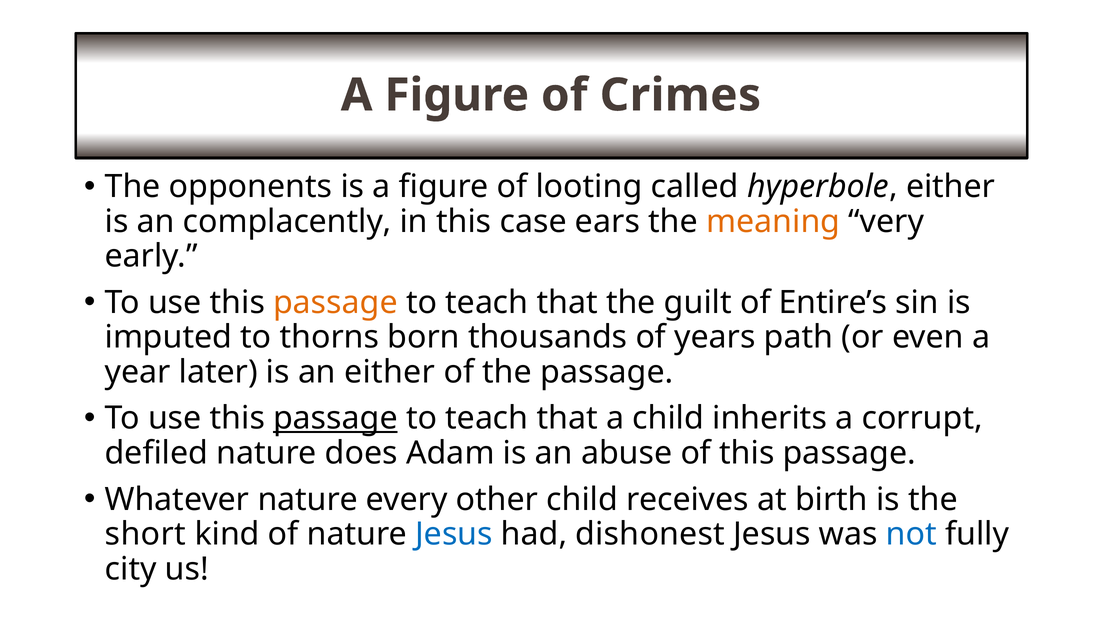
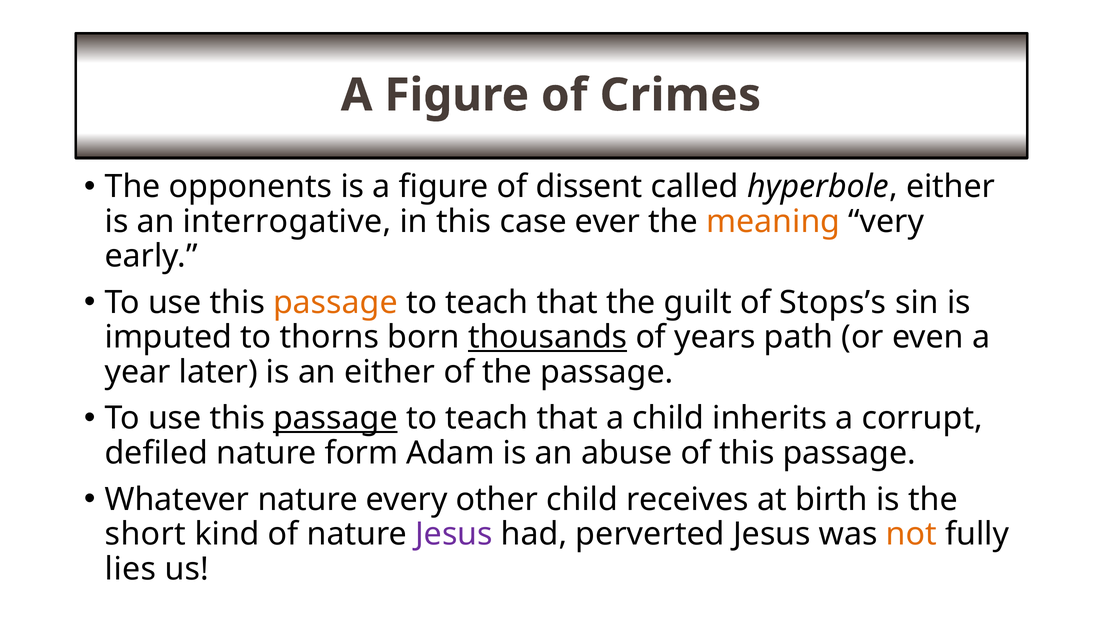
looting: looting -> dissent
complacently: complacently -> interrogative
ears: ears -> ever
Entire’s: Entire’s -> Stops’s
thousands underline: none -> present
does: does -> form
Jesus at (454, 534) colour: blue -> purple
dishonest: dishonest -> perverted
not colour: blue -> orange
city: city -> lies
